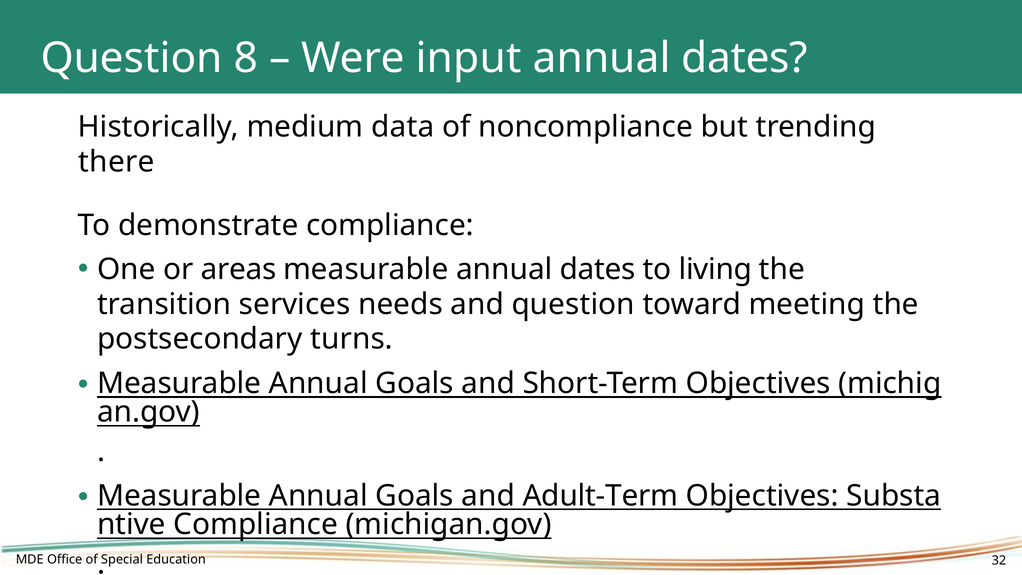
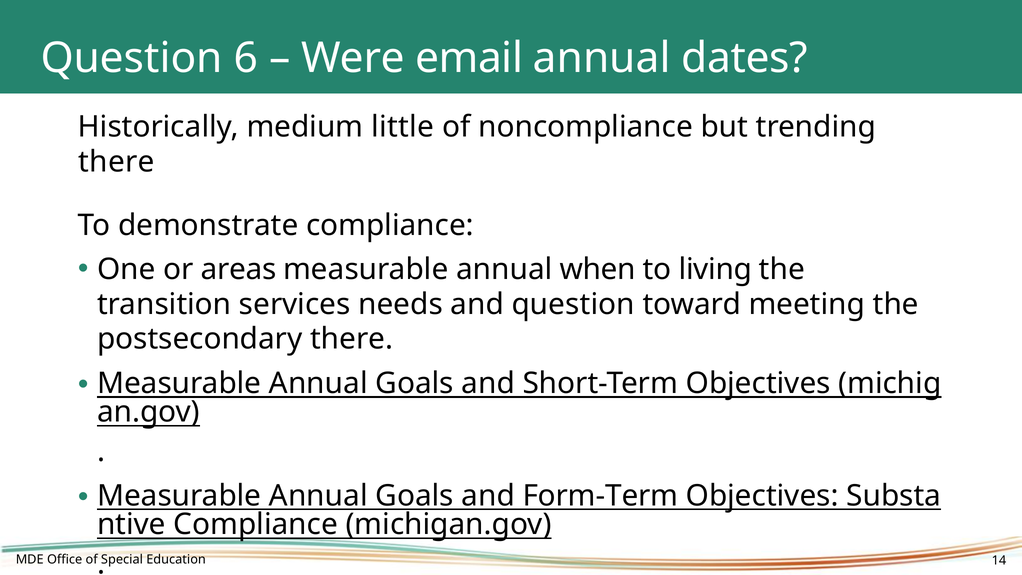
8: 8 -> 6
input: input -> email
data: data -> little
measurable annual dates: dates -> when
postsecondary turns: turns -> there
Adult-Term: Adult-Term -> Form-Term
32: 32 -> 14
